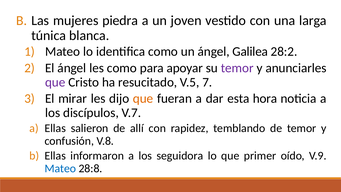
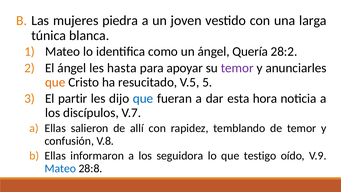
Galilea: Galilea -> Quería
les como: como -> hasta
que at (55, 82) colour: purple -> orange
7: 7 -> 5
mirar: mirar -> partir
que at (143, 98) colour: orange -> blue
primer: primer -> testigo
